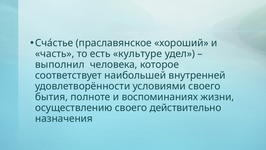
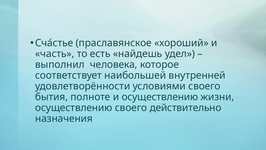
культуре: культуре -> найдешь
и воспоминаниях: воспоминаниях -> осуществлению
